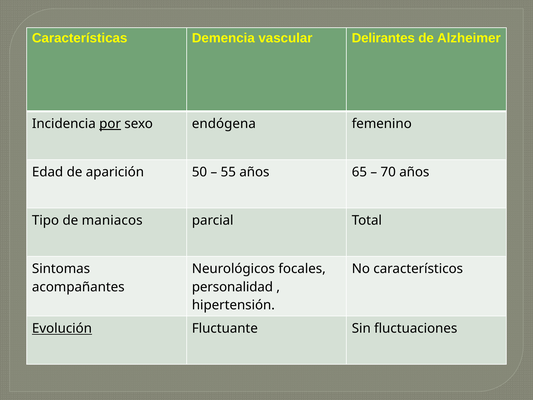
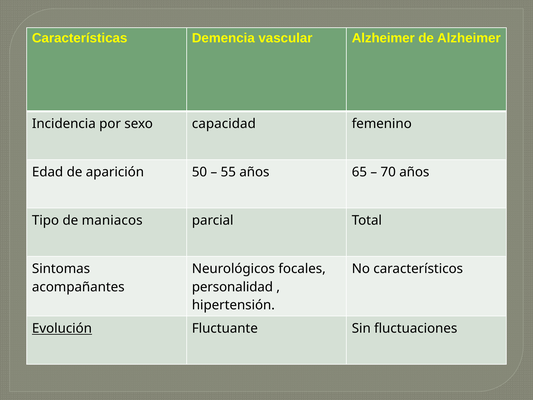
vascular Delirantes: Delirantes -> Alzheimer
por underline: present -> none
endógena: endógena -> capacidad
